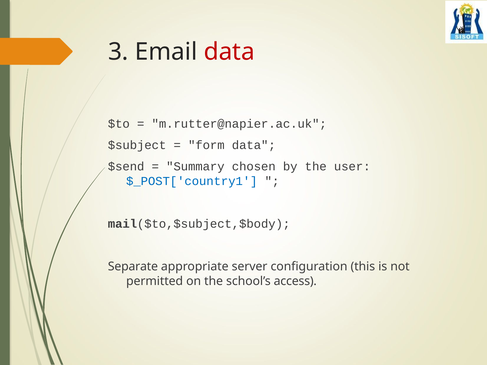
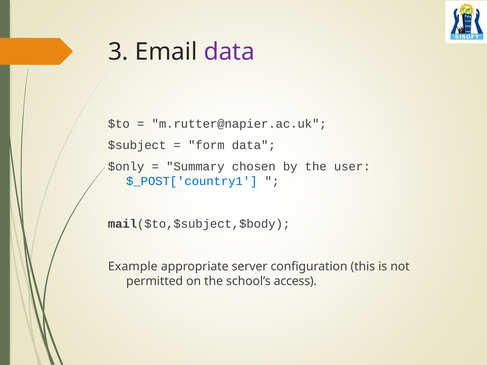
data at (229, 52) colour: red -> purple
$send: $send -> $only
Separate: Separate -> Example
